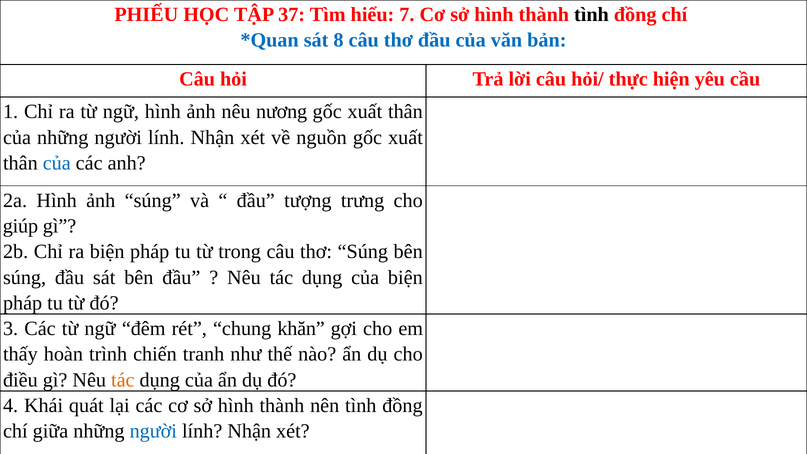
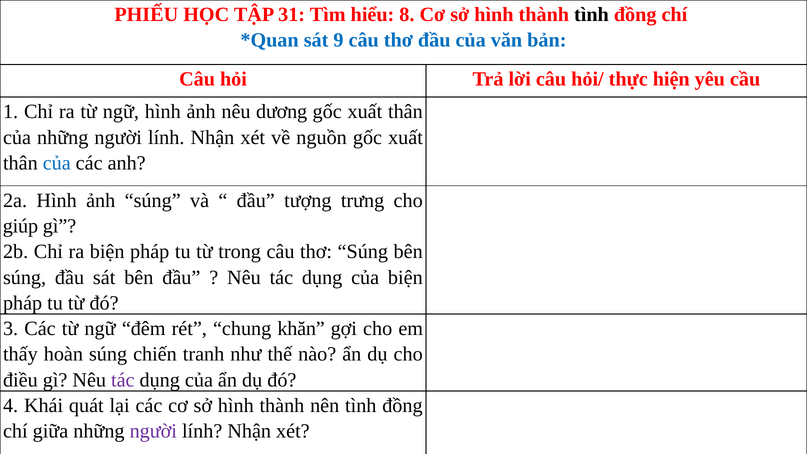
37: 37 -> 31
7: 7 -> 8
8: 8 -> 9
nương: nương -> dương
hoàn trình: trình -> súng
tác at (123, 380) colour: orange -> purple
người at (153, 431) colour: blue -> purple
